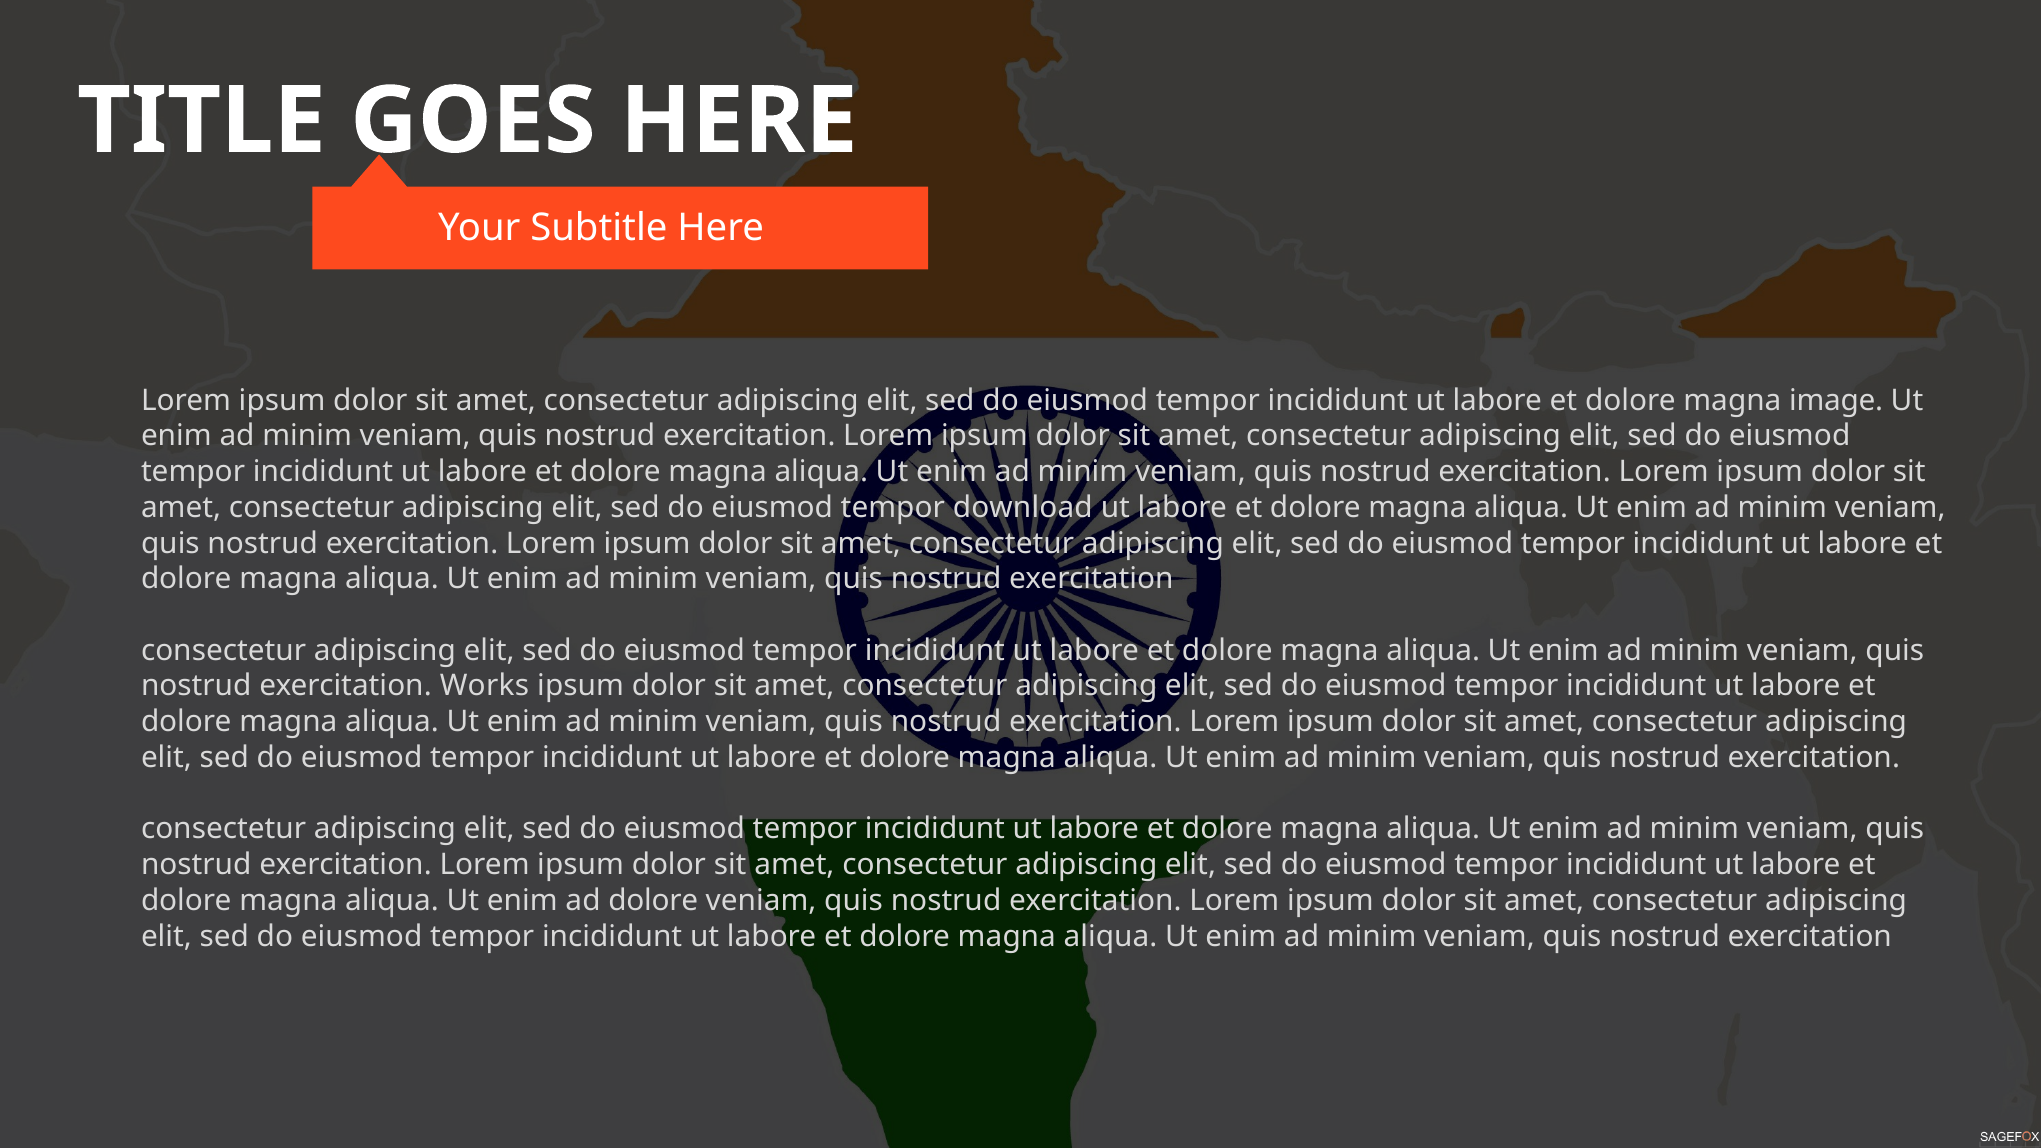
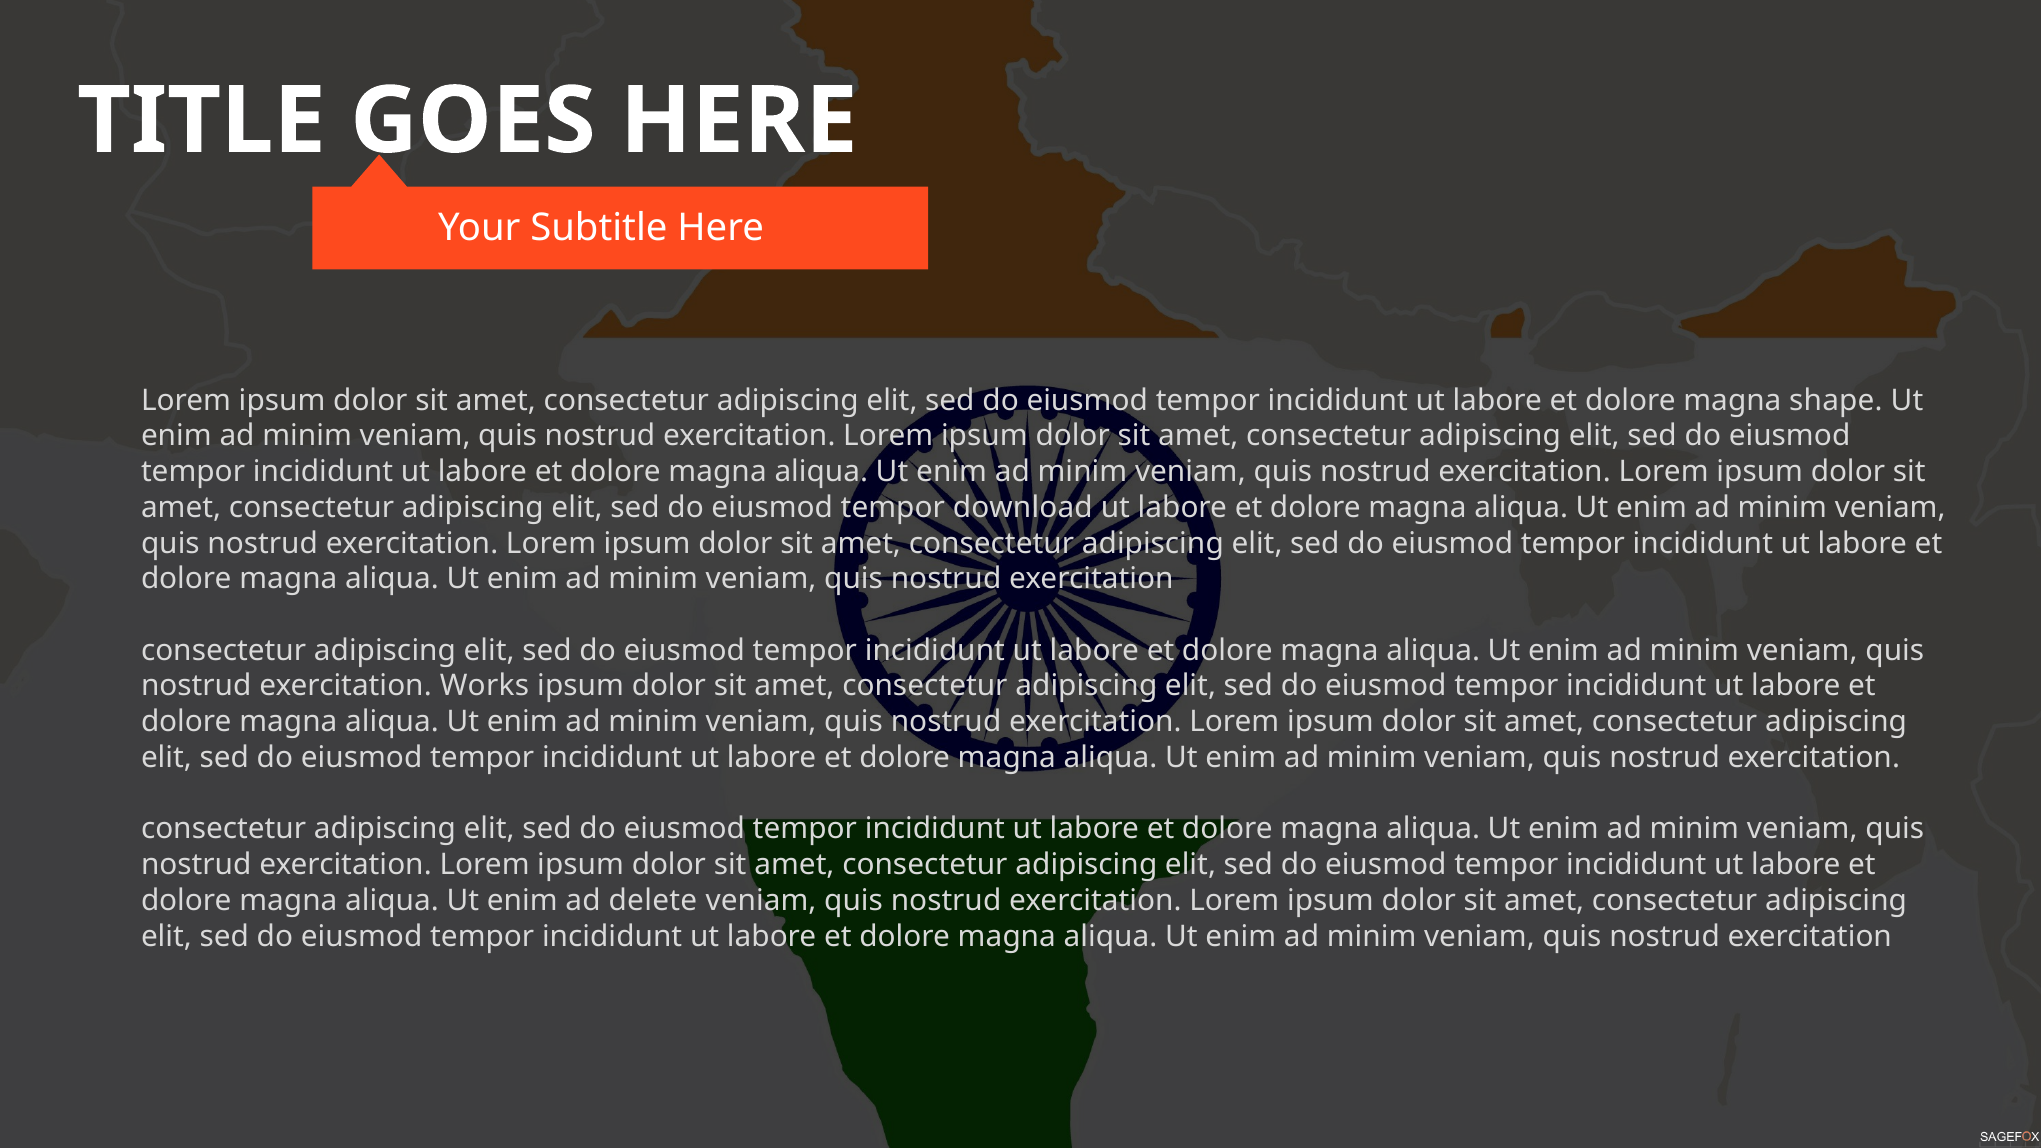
image: image -> shape
ad dolore: dolore -> delete
